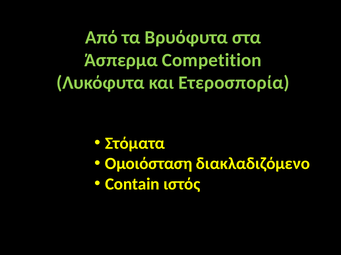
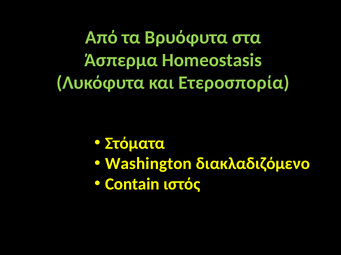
Competition: Competition -> Homeostasis
Ομοιόσταση: Ομοιόσταση -> Washington
